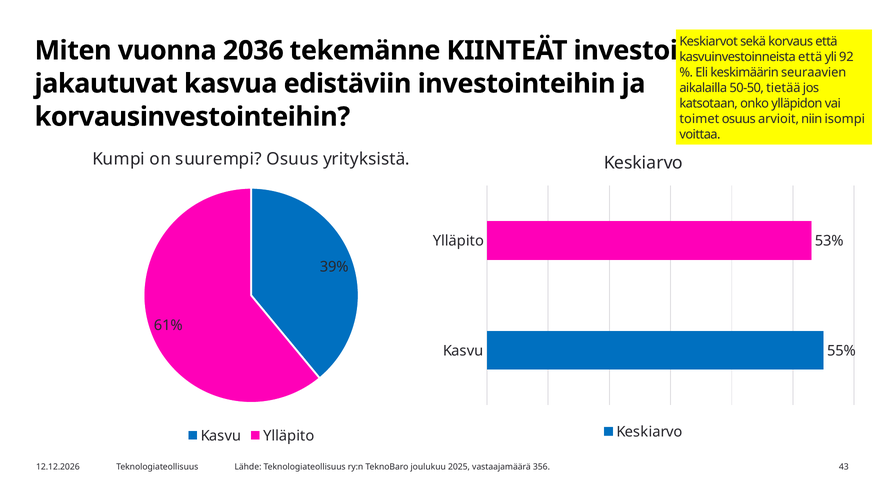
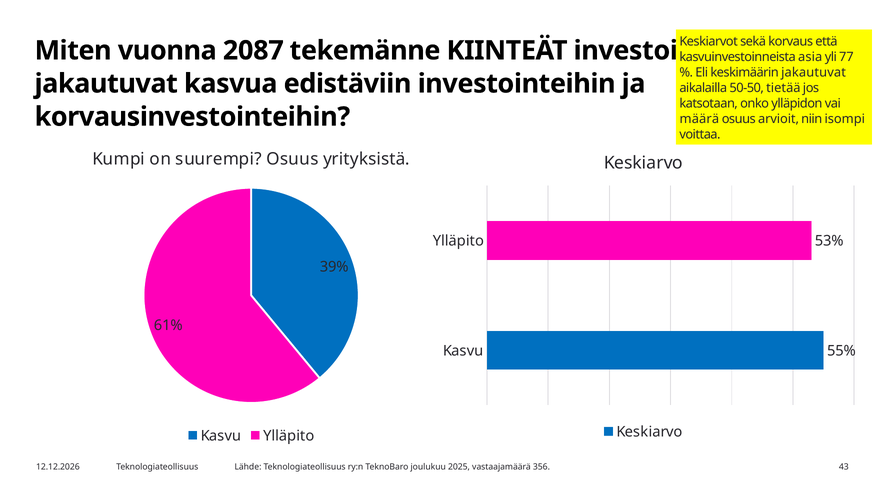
2036: 2036 -> 2087
että at (810, 57): että -> asia
92: 92 -> 77
keskimäärin seuraavien: seuraavien -> jakautuvat
toimet: toimet -> määrä
